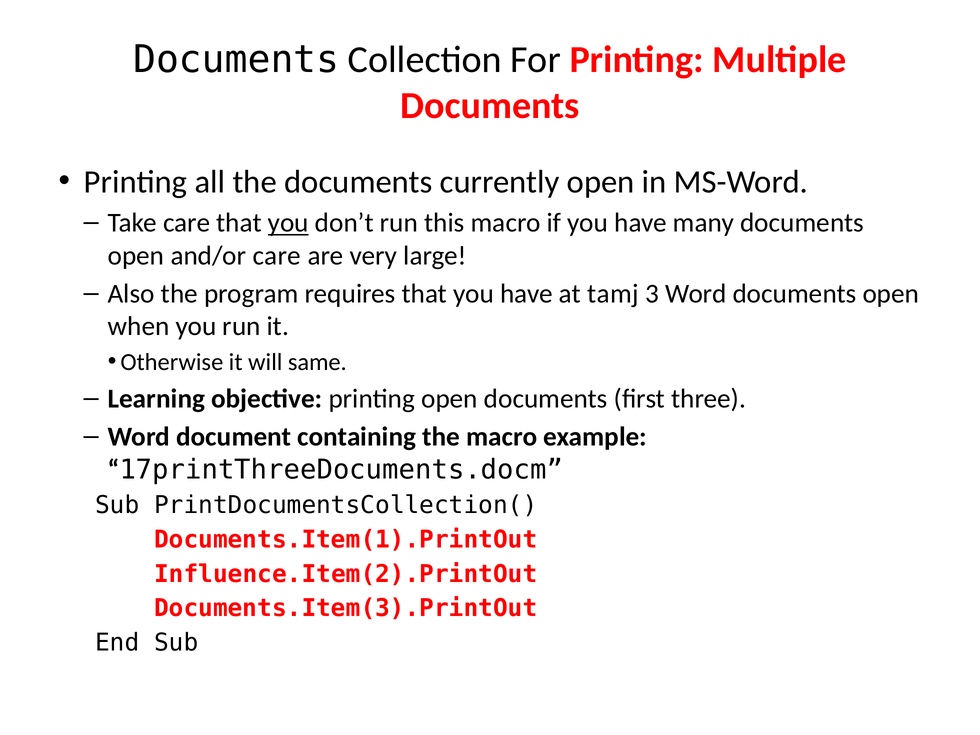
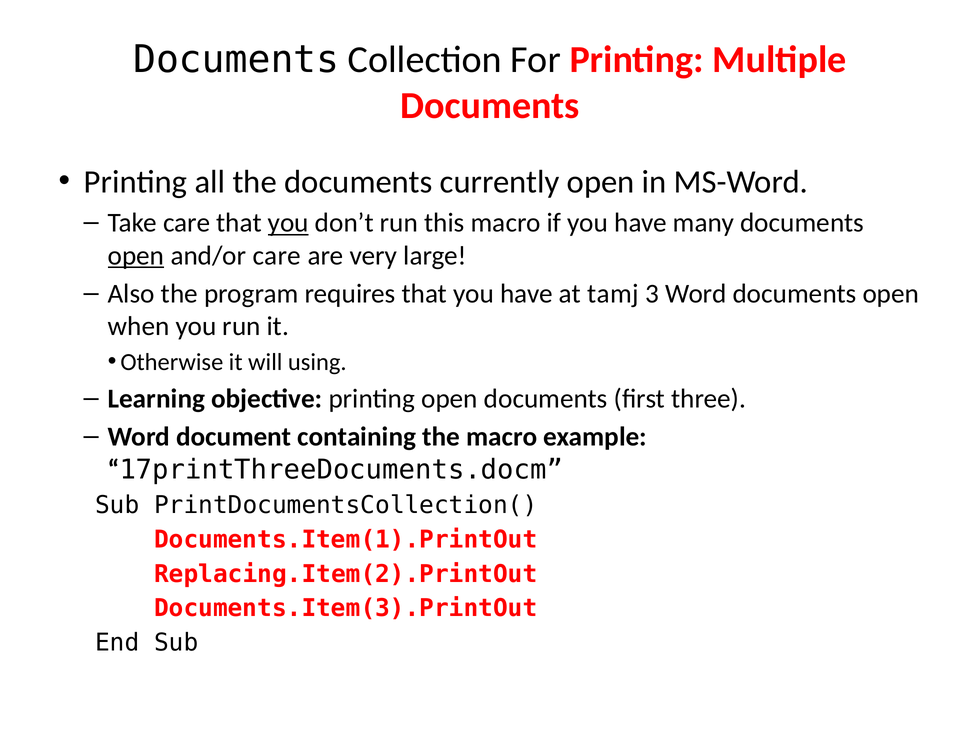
open at (136, 256) underline: none -> present
same: same -> using
Influence.Item(2).PrintOut: Influence.Item(2).PrintOut -> Replacing.Item(2).PrintOut
